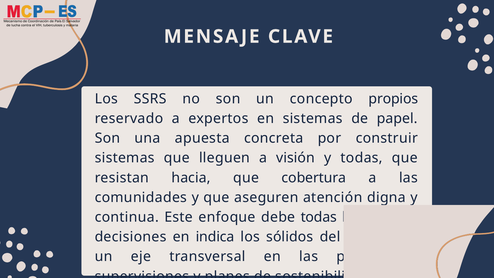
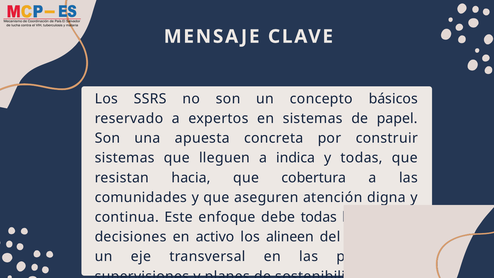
propios: propios -> básicos
visión: visión -> indica
indica: indica -> activo
sólidos: sólidos -> alineen
